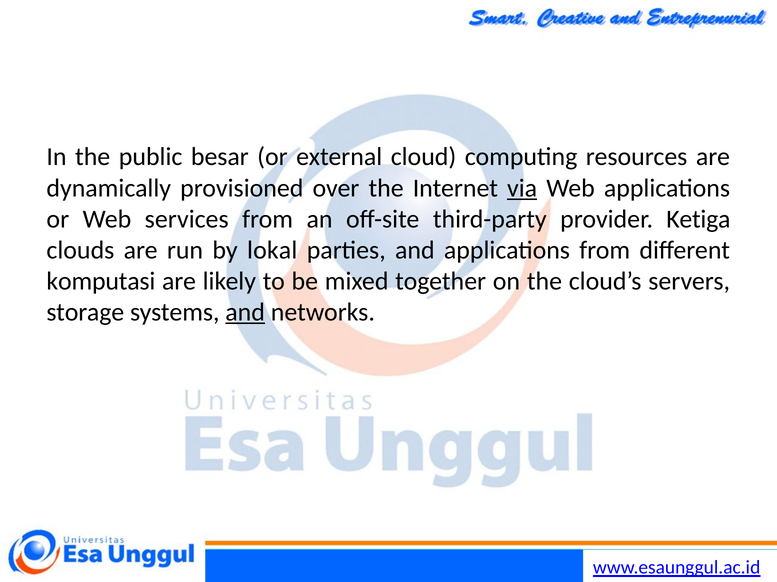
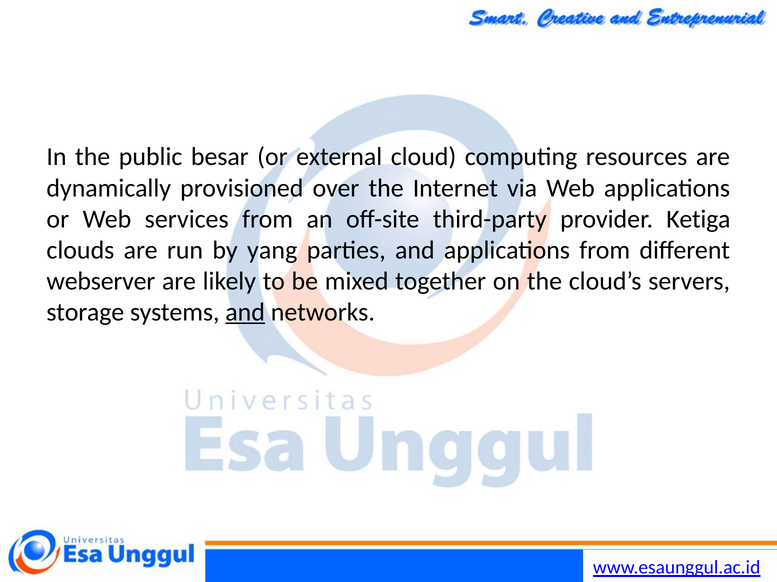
via underline: present -> none
lokal: lokal -> yang
komputasi: komputasi -> webserver
